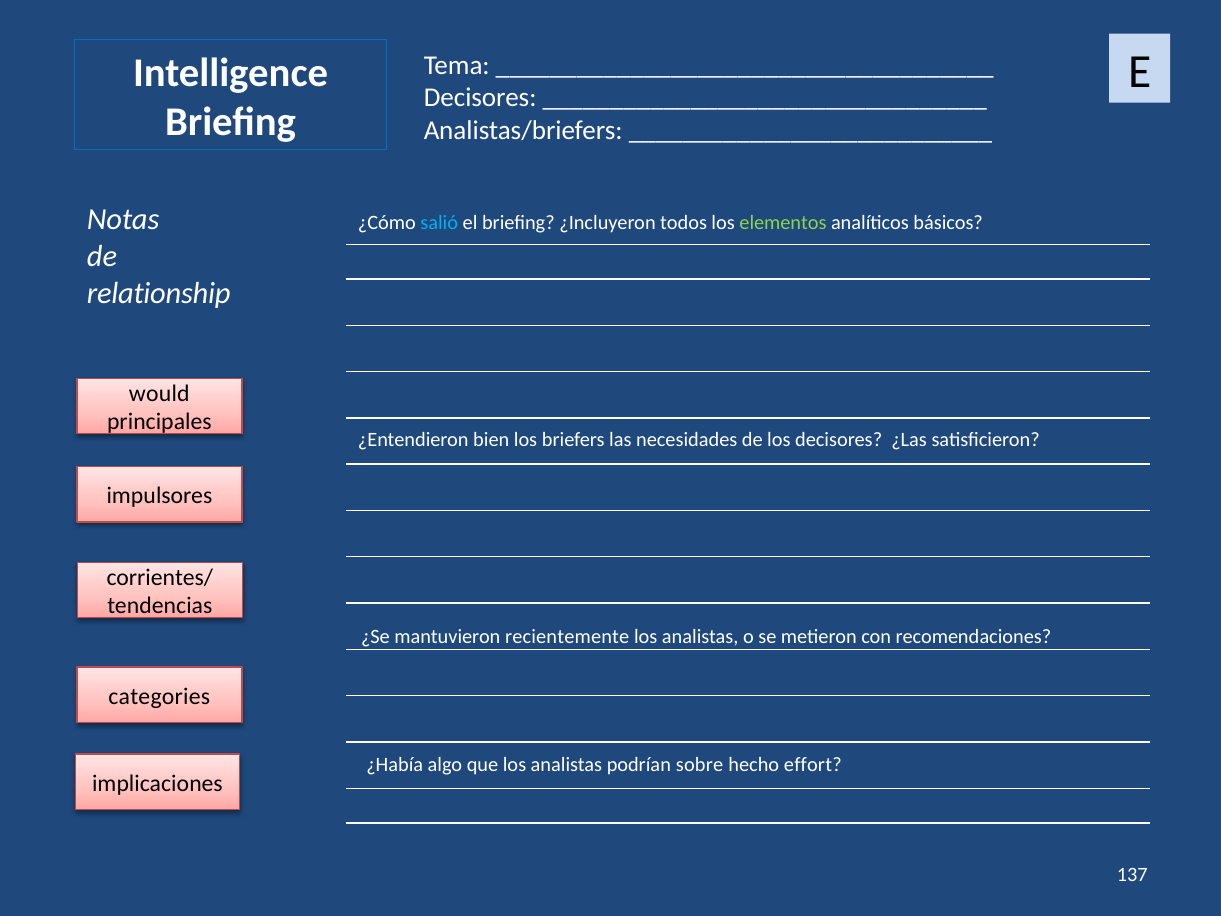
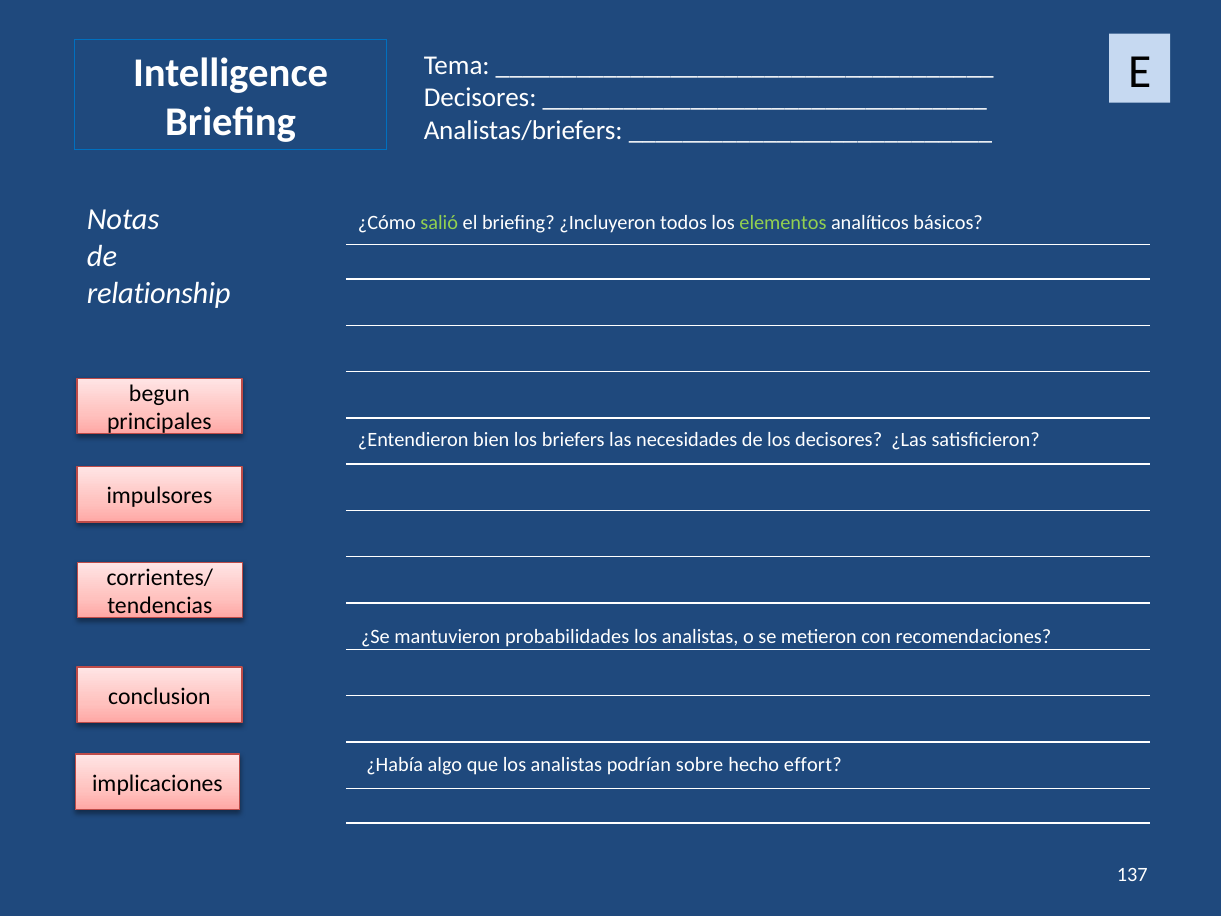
salió colour: light blue -> light green
would: would -> begun
recientemente: recientemente -> probabilidades
categories: categories -> conclusion
